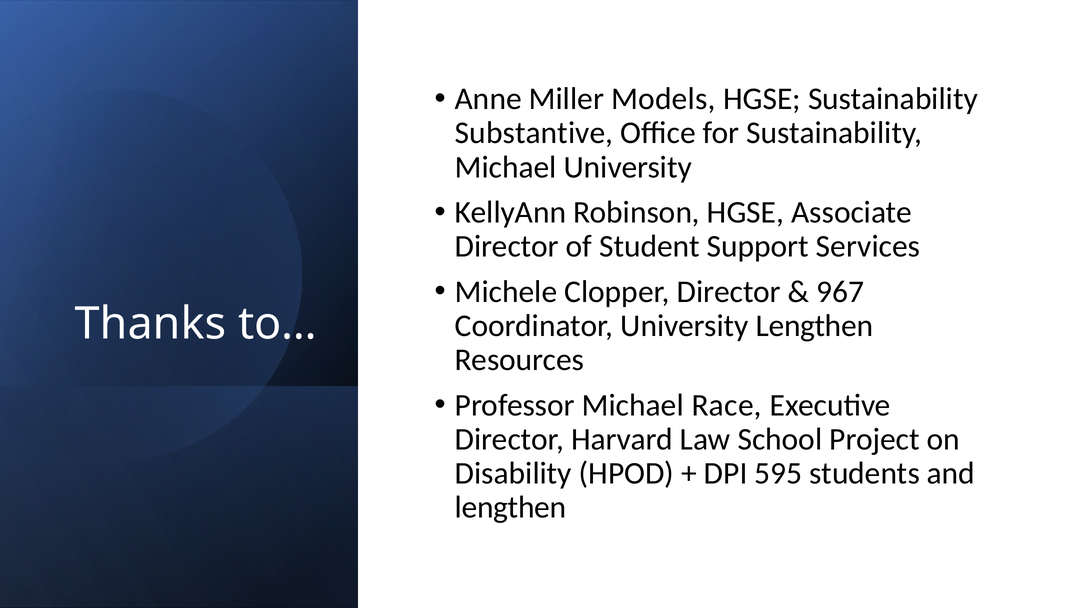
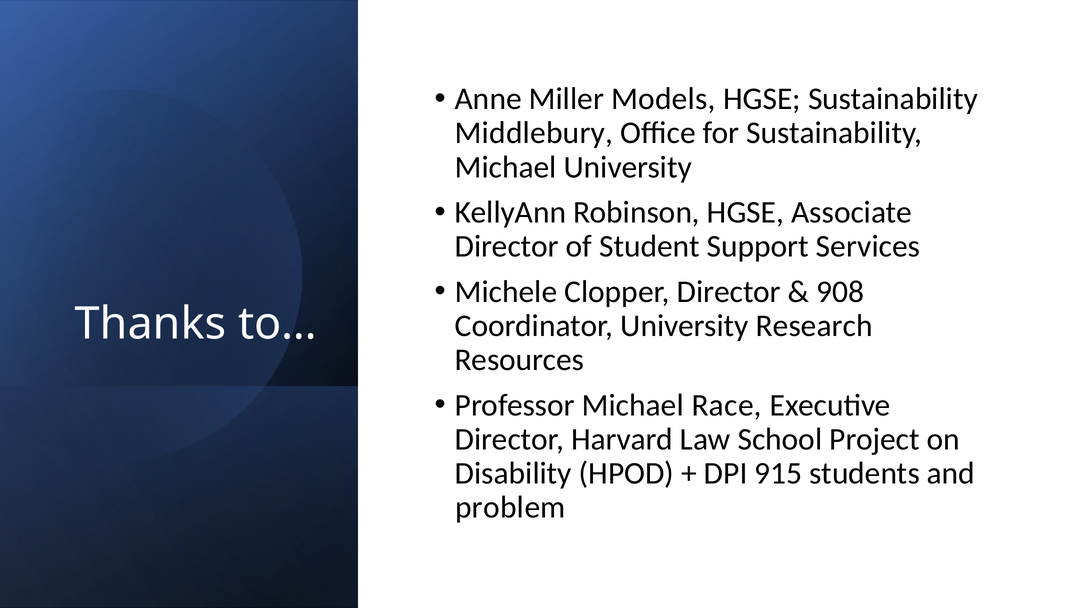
Substantive: Substantive -> Middlebury
967: 967 -> 908
University Lengthen: Lengthen -> Research
595: 595 -> 915
lengthen at (511, 507): lengthen -> problem
